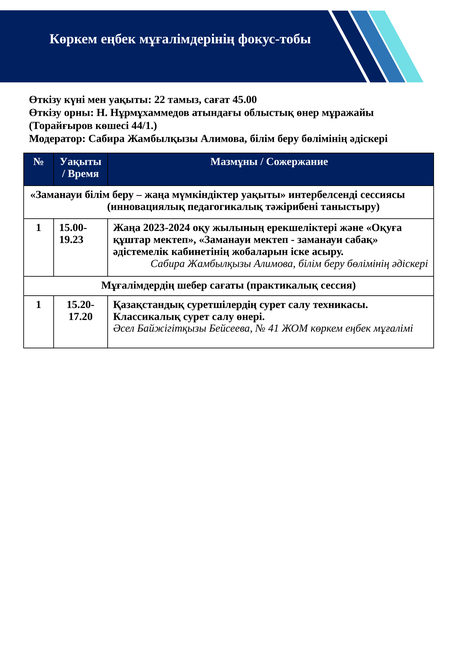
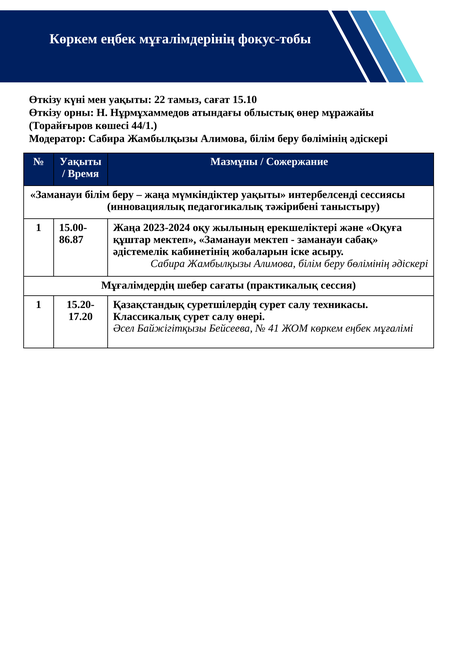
45.00: 45.00 -> 15.10
19.23: 19.23 -> 86.87
